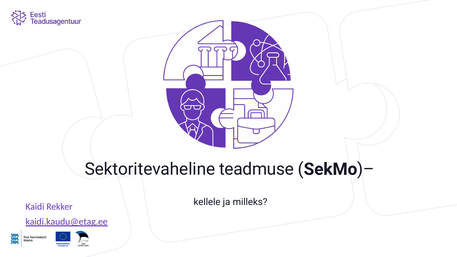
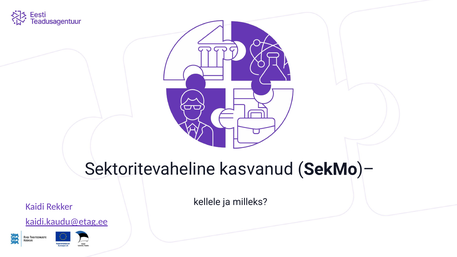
teadmuse: teadmuse -> kasvanud
